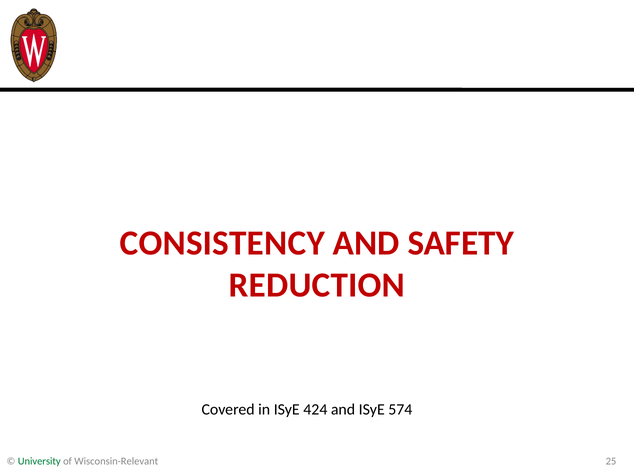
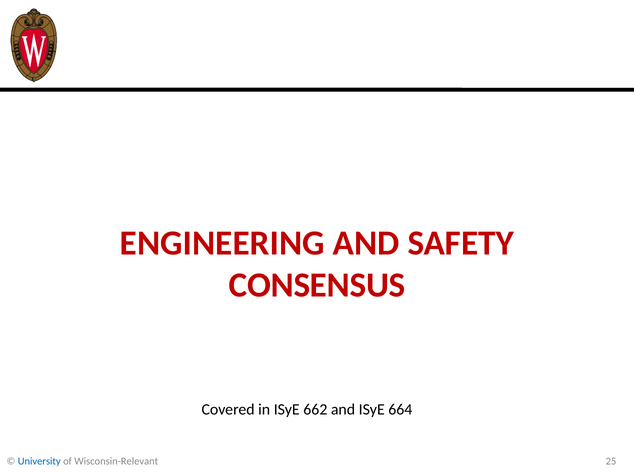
CONSISTENCY: CONSISTENCY -> ENGINEERING
REDUCTION: REDUCTION -> CONSENSUS
424: 424 -> 662
574: 574 -> 664
University colour: green -> blue
